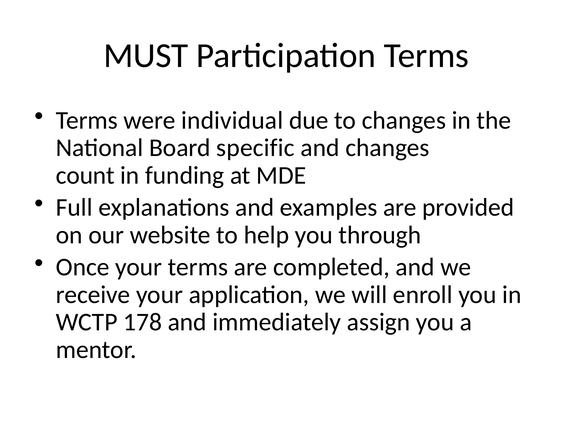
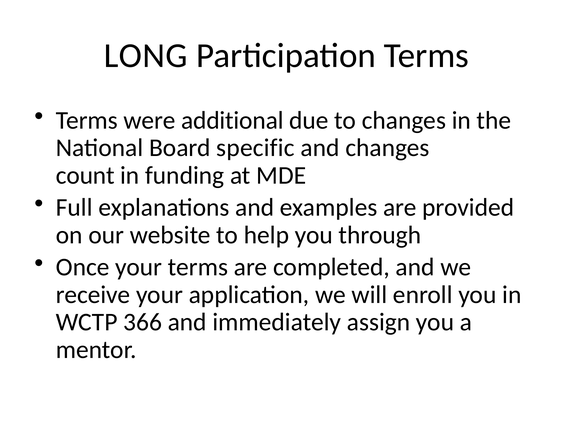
MUST: MUST -> LONG
individual: individual -> additional
178: 178 -> 366
